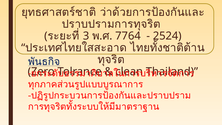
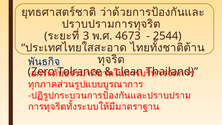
7764: 7764 -> 4673
2524: 2524 -> 2544
